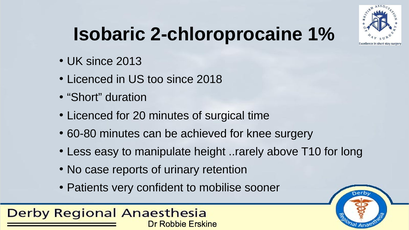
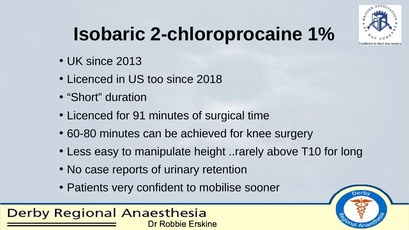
20: 20 -> 91
